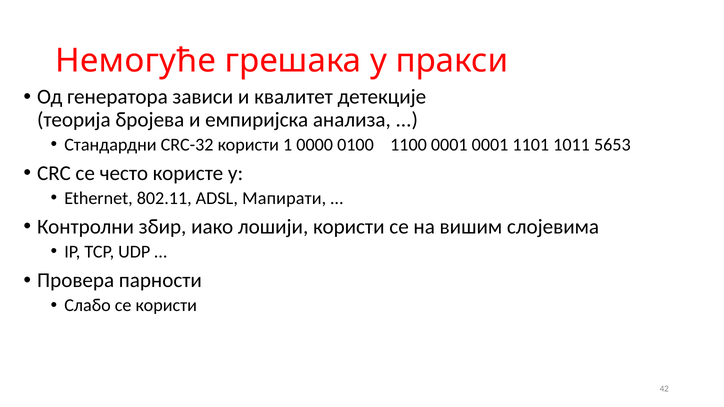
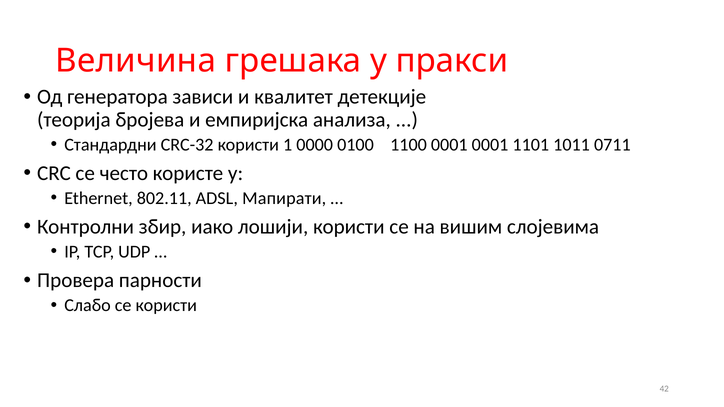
Немогуће: Немогуће -> Величина
5653: 5653 -> 0711
